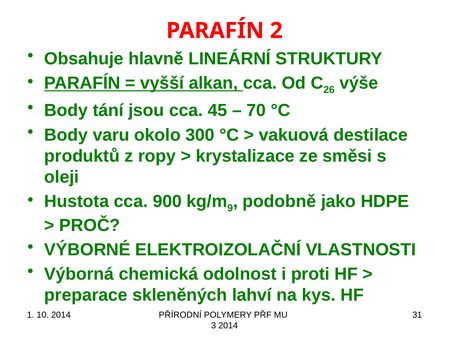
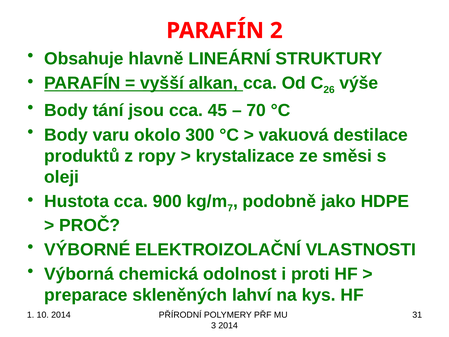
9: 9 -> 7
